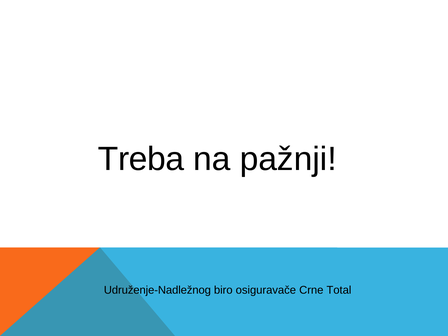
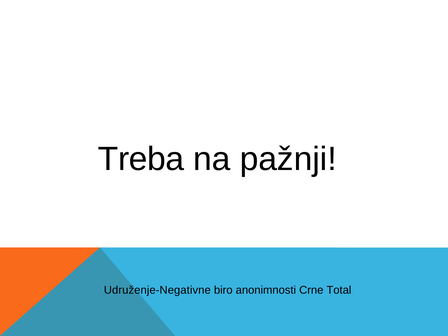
Udruženje-Nadležnog: Udruženje-Nadležnog -> Udruženje-Negativne
osiguravače: osiguravače -> anonimnosti
